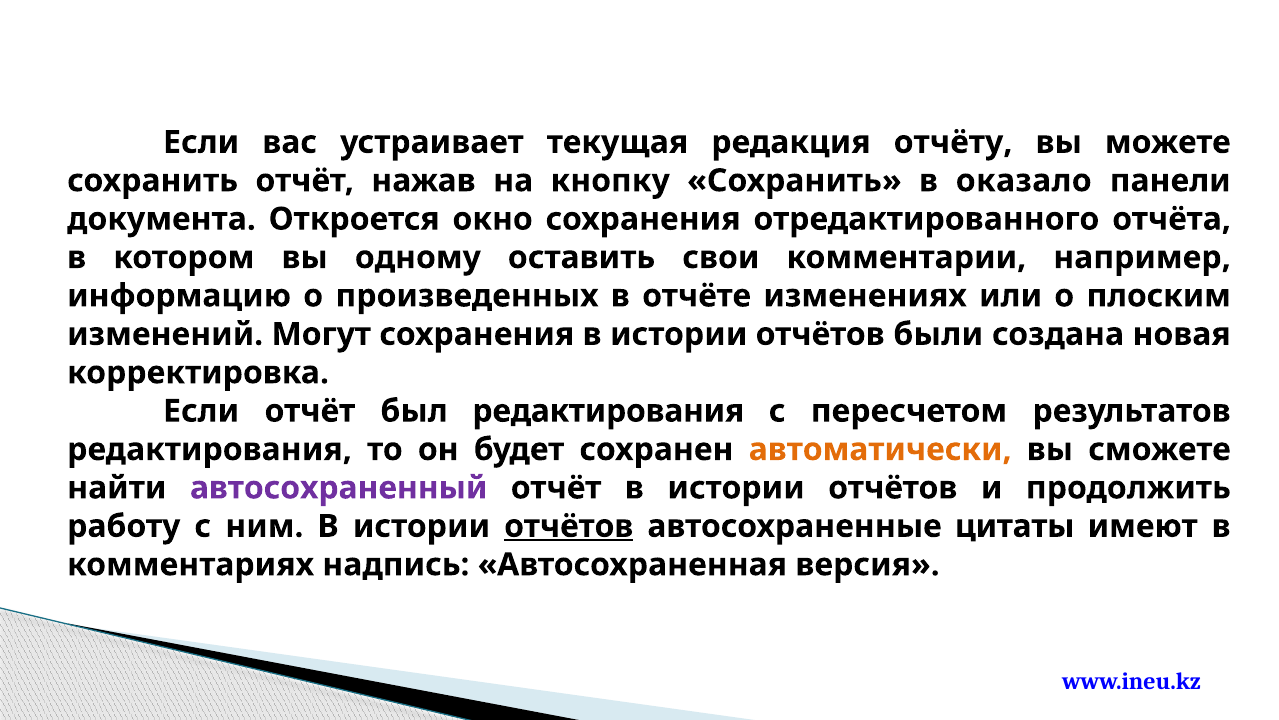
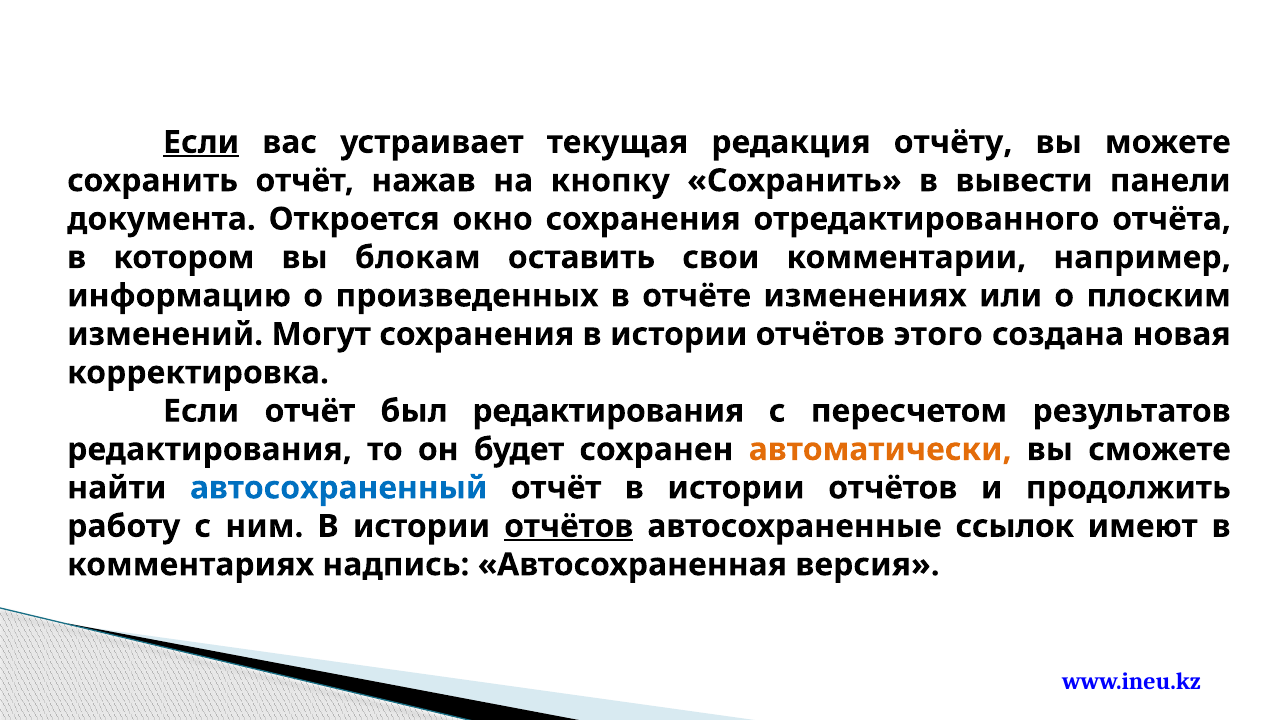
Если at (201, 142) underline: none -> present
оказало: оказало -> вывести
одному: одному -> блокам
были: были -> этого
автосохраненный colour: purple -> blue
цитаты: цитаты -> ссылок
